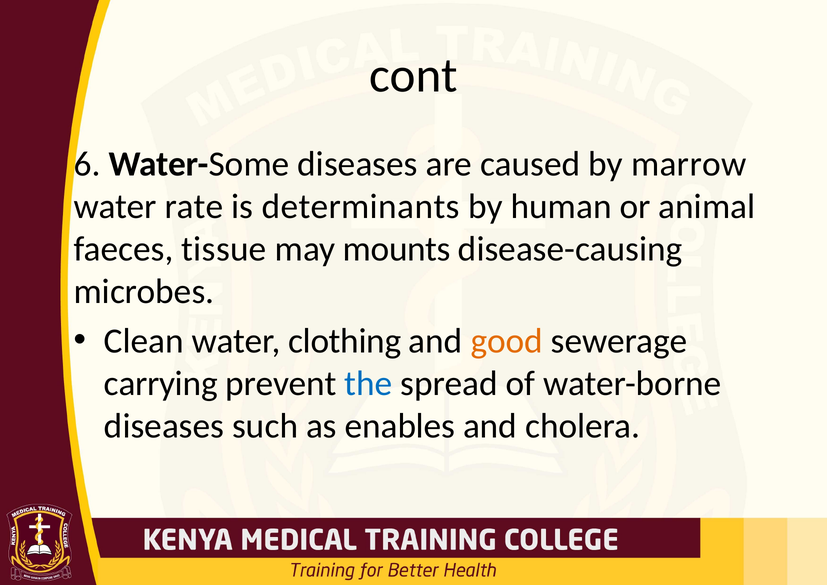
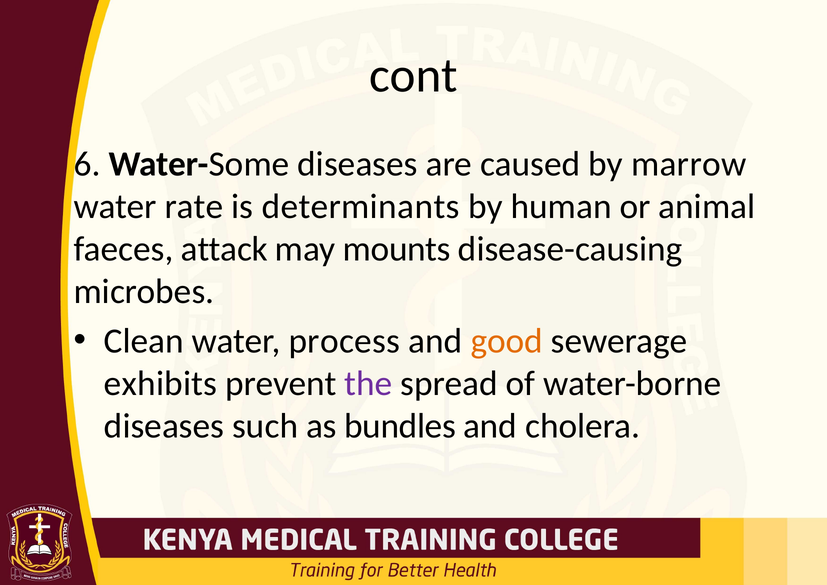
tissue: tissue -> attack
clothing: clothing -> process
carrying: carrying -> exhibits
the colour: blue -> purple
enables: enables -> bundles
